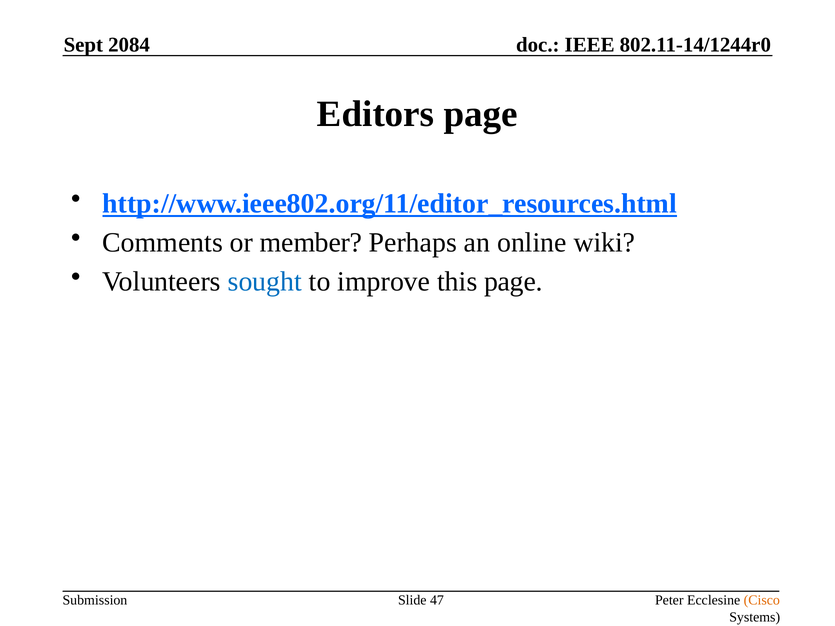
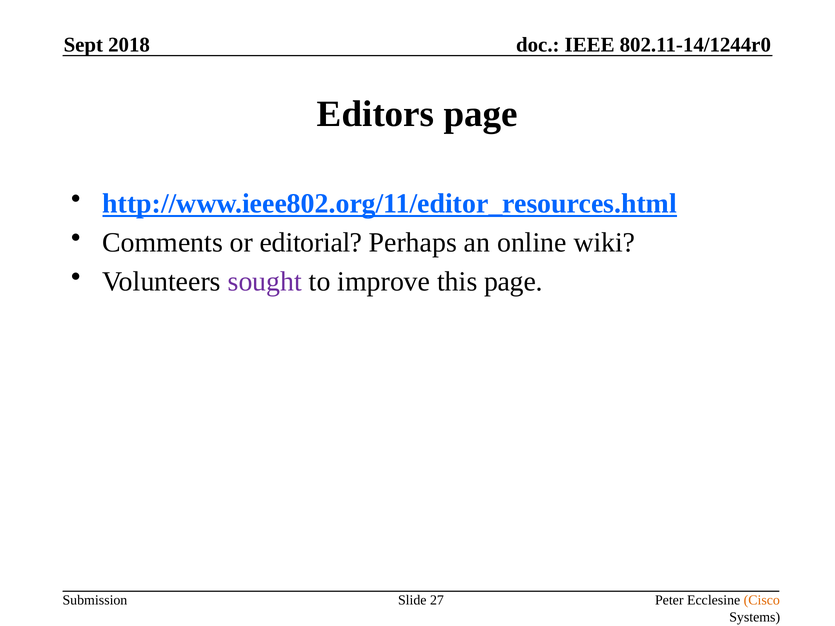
2084: 2084 -> 2018
member: member -> editorial
sought colour: blue -> purple
47: 47 -> 27
